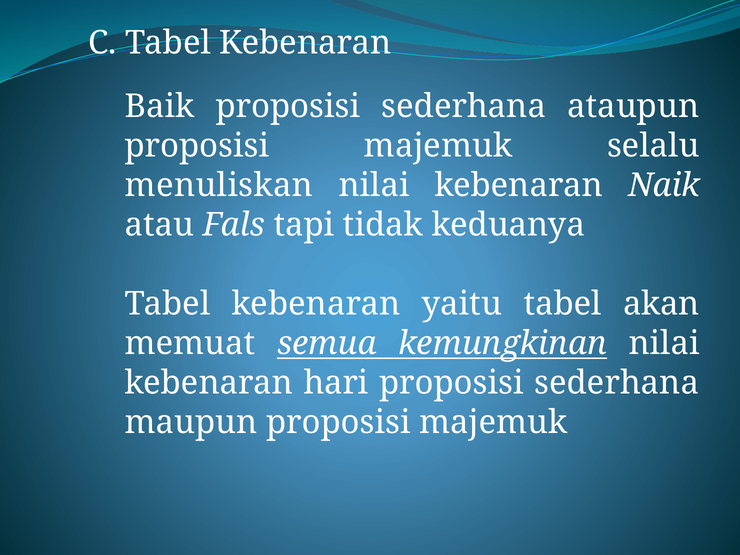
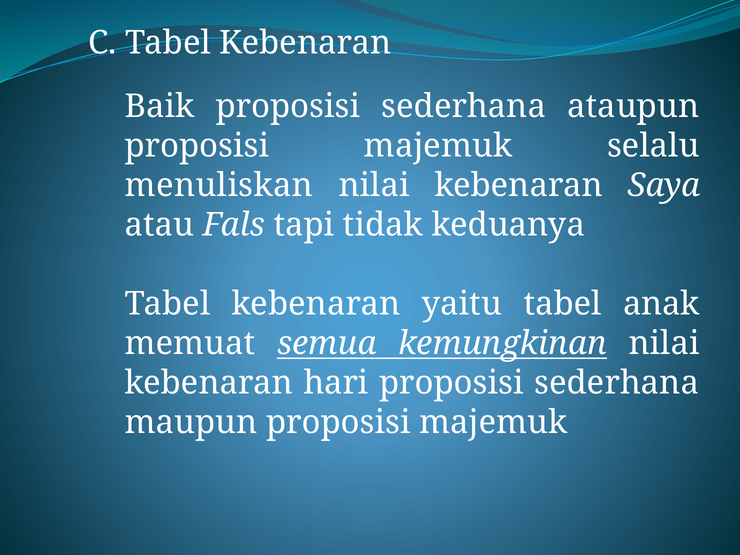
Naik: Naik -> Saya
akan: akan -> anak
